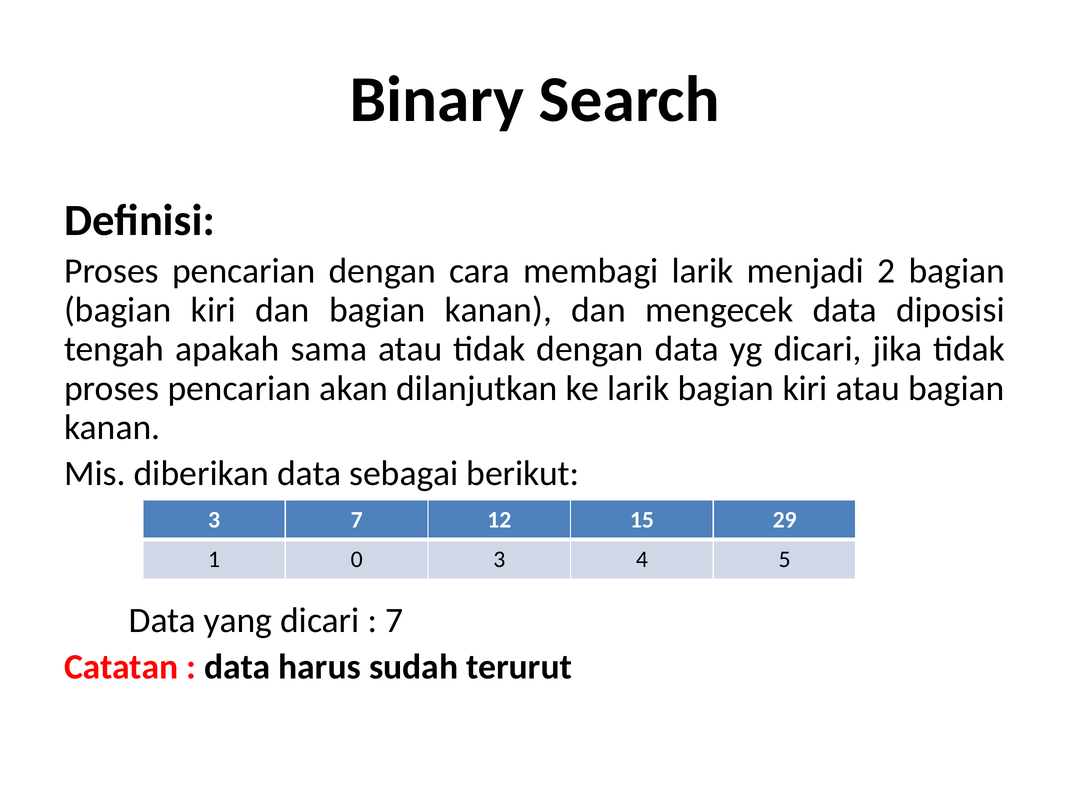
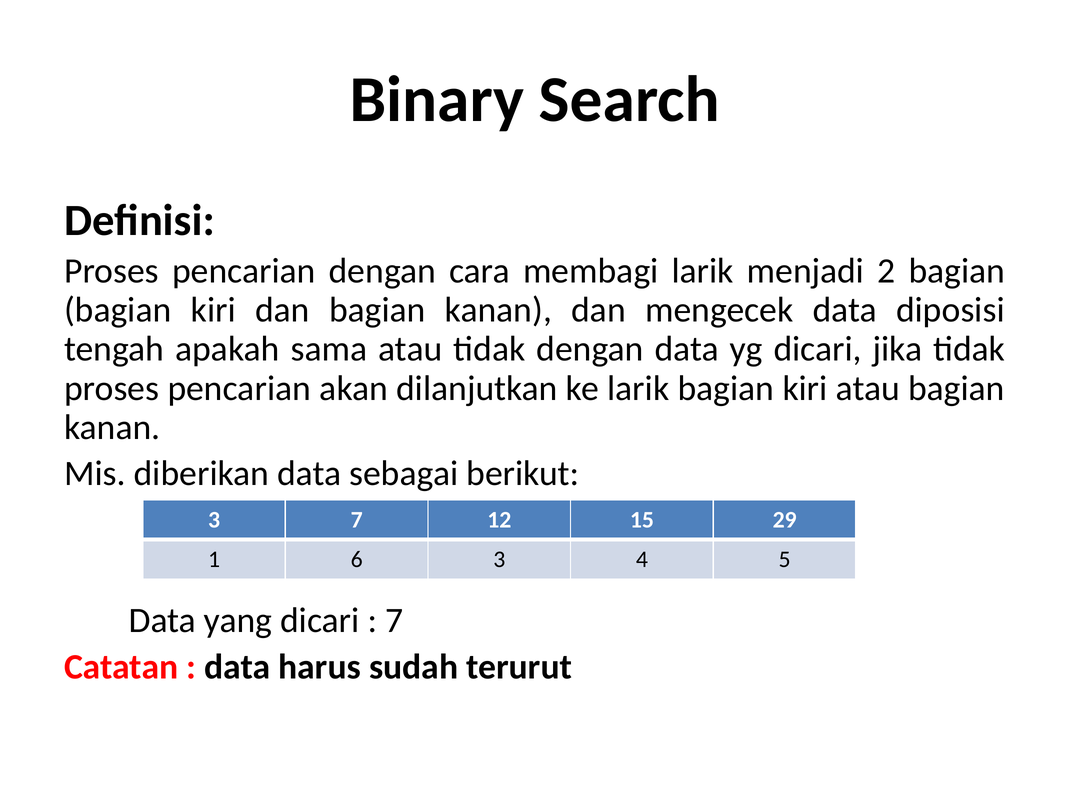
0: 0 -> 6
